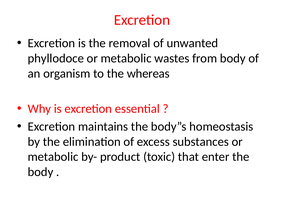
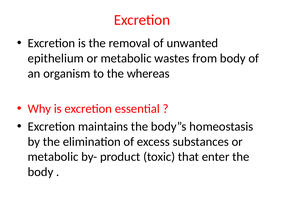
phyllodoce: phyllodoce -> epithelium
